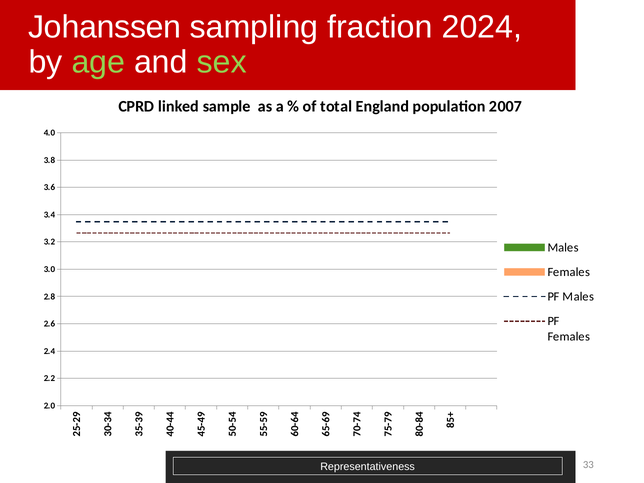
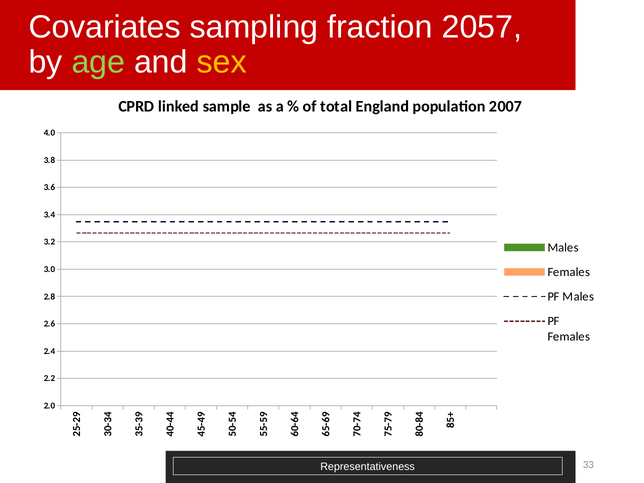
Johanssen: Johanssen -> Covariates
2024: 2024 -> 2057
sex colour: light green -> yellow
